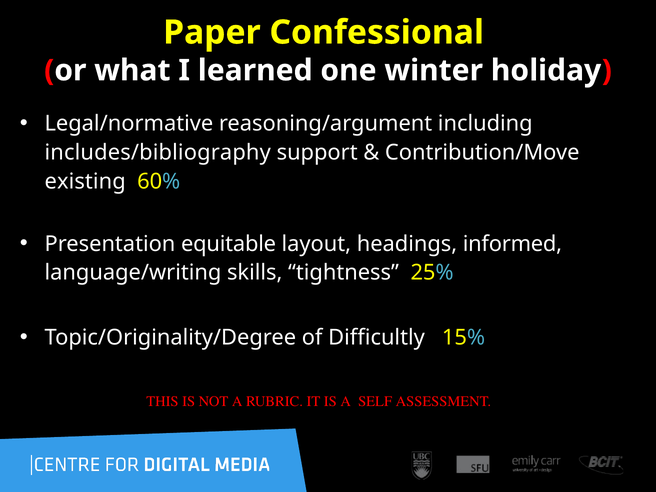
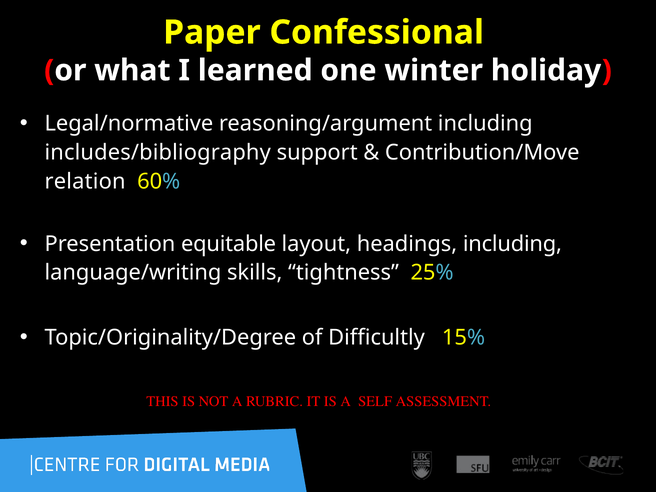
existing: existing -> relation
headings informed: informed -> including
